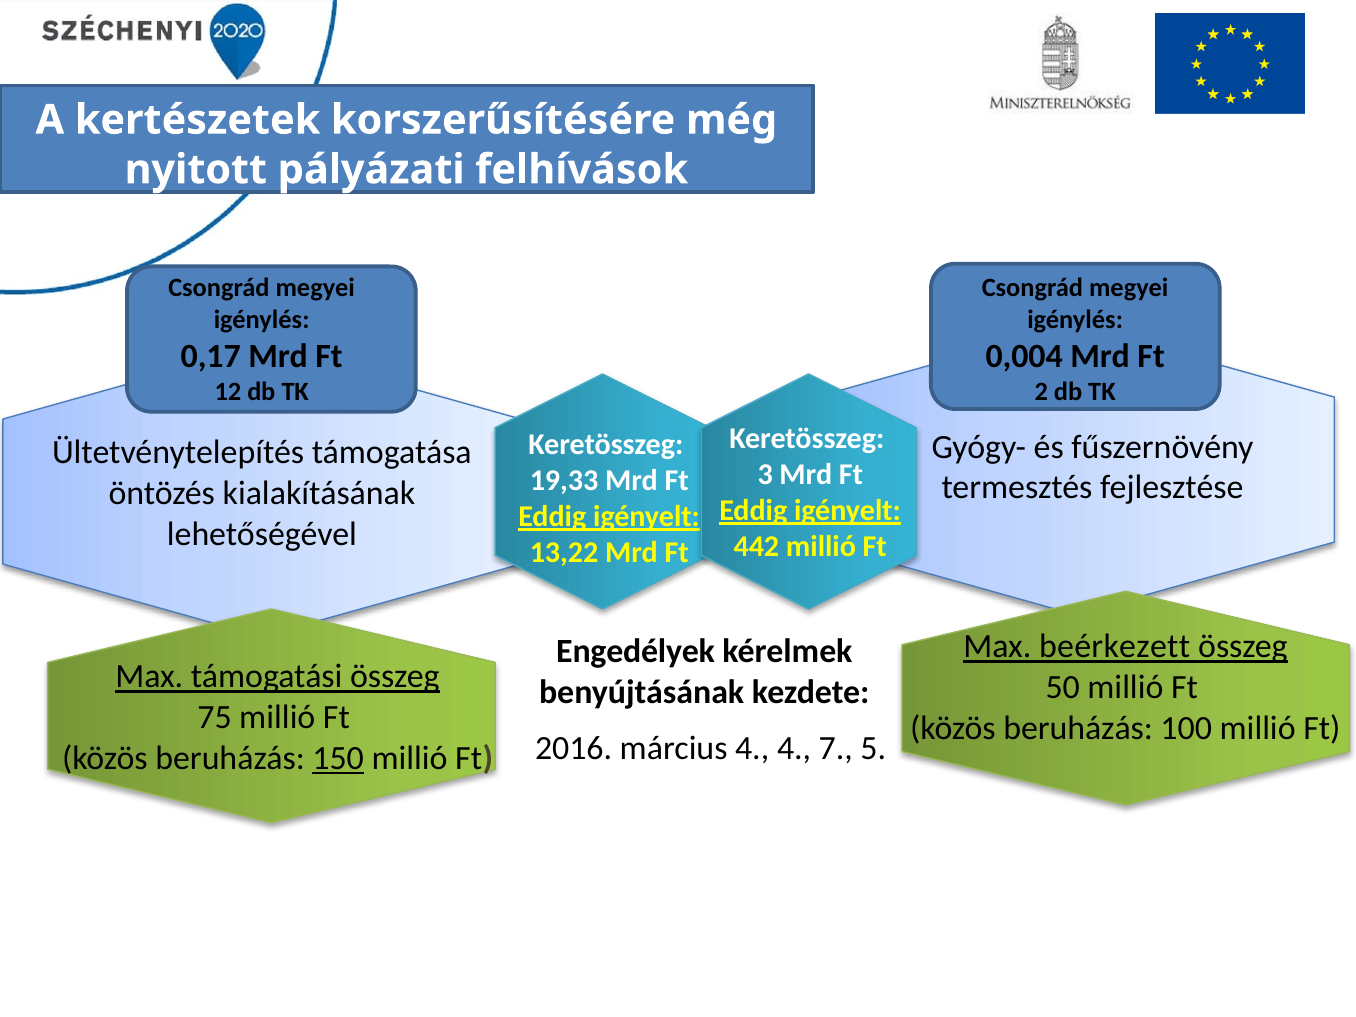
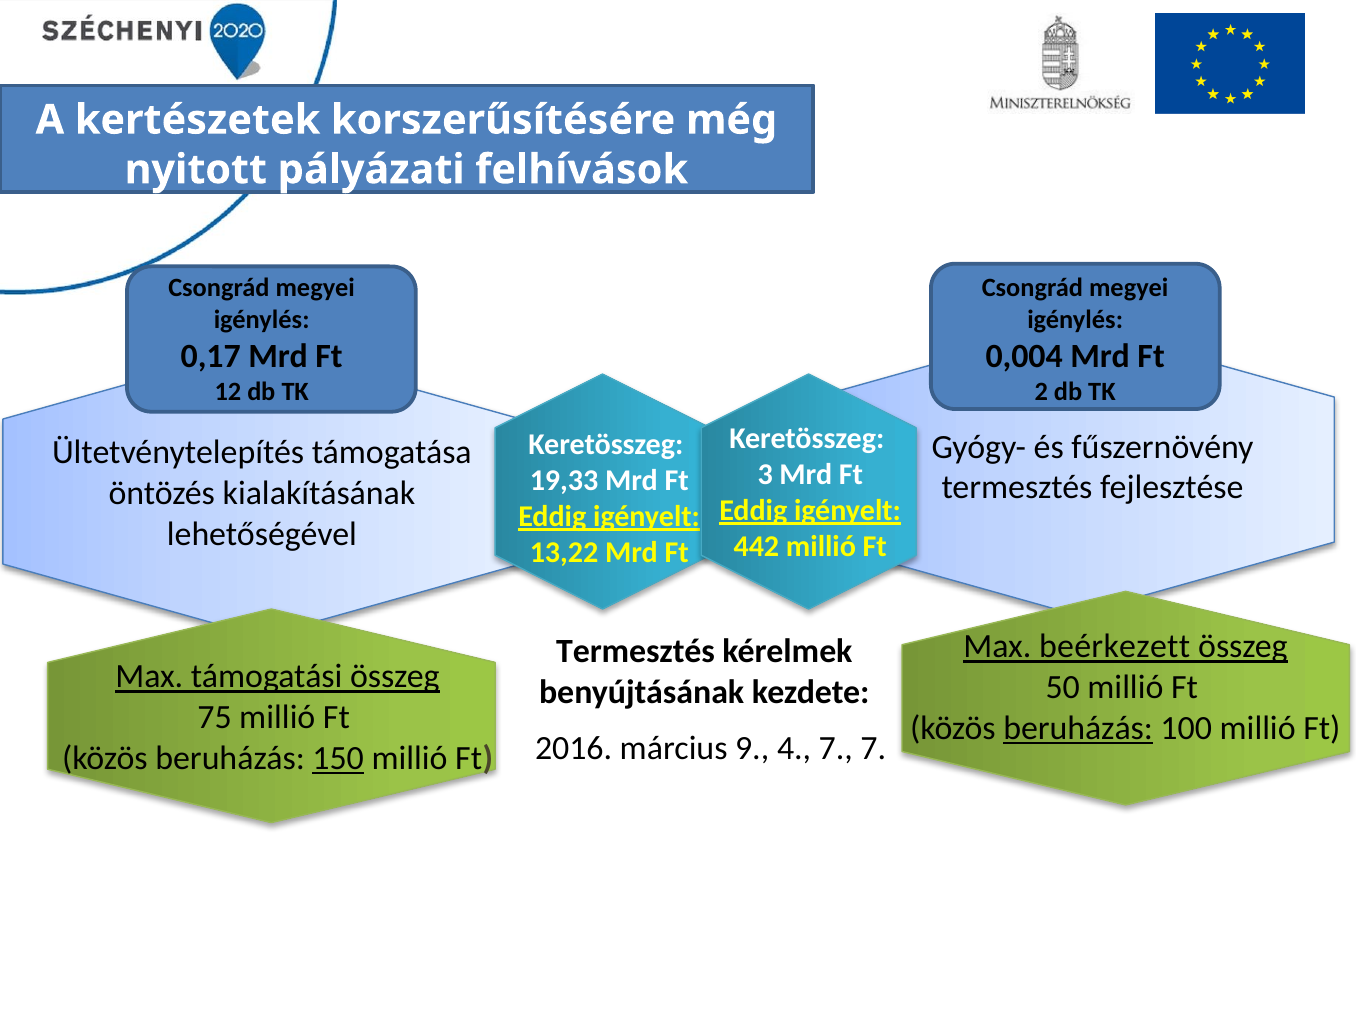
Engedélyek at (636, 651): Engedélyek -> Termesztés
beruházás at (1078, 728) underline: none -> present
március 4: 4 -> 9
7 5: 5 -> 7
